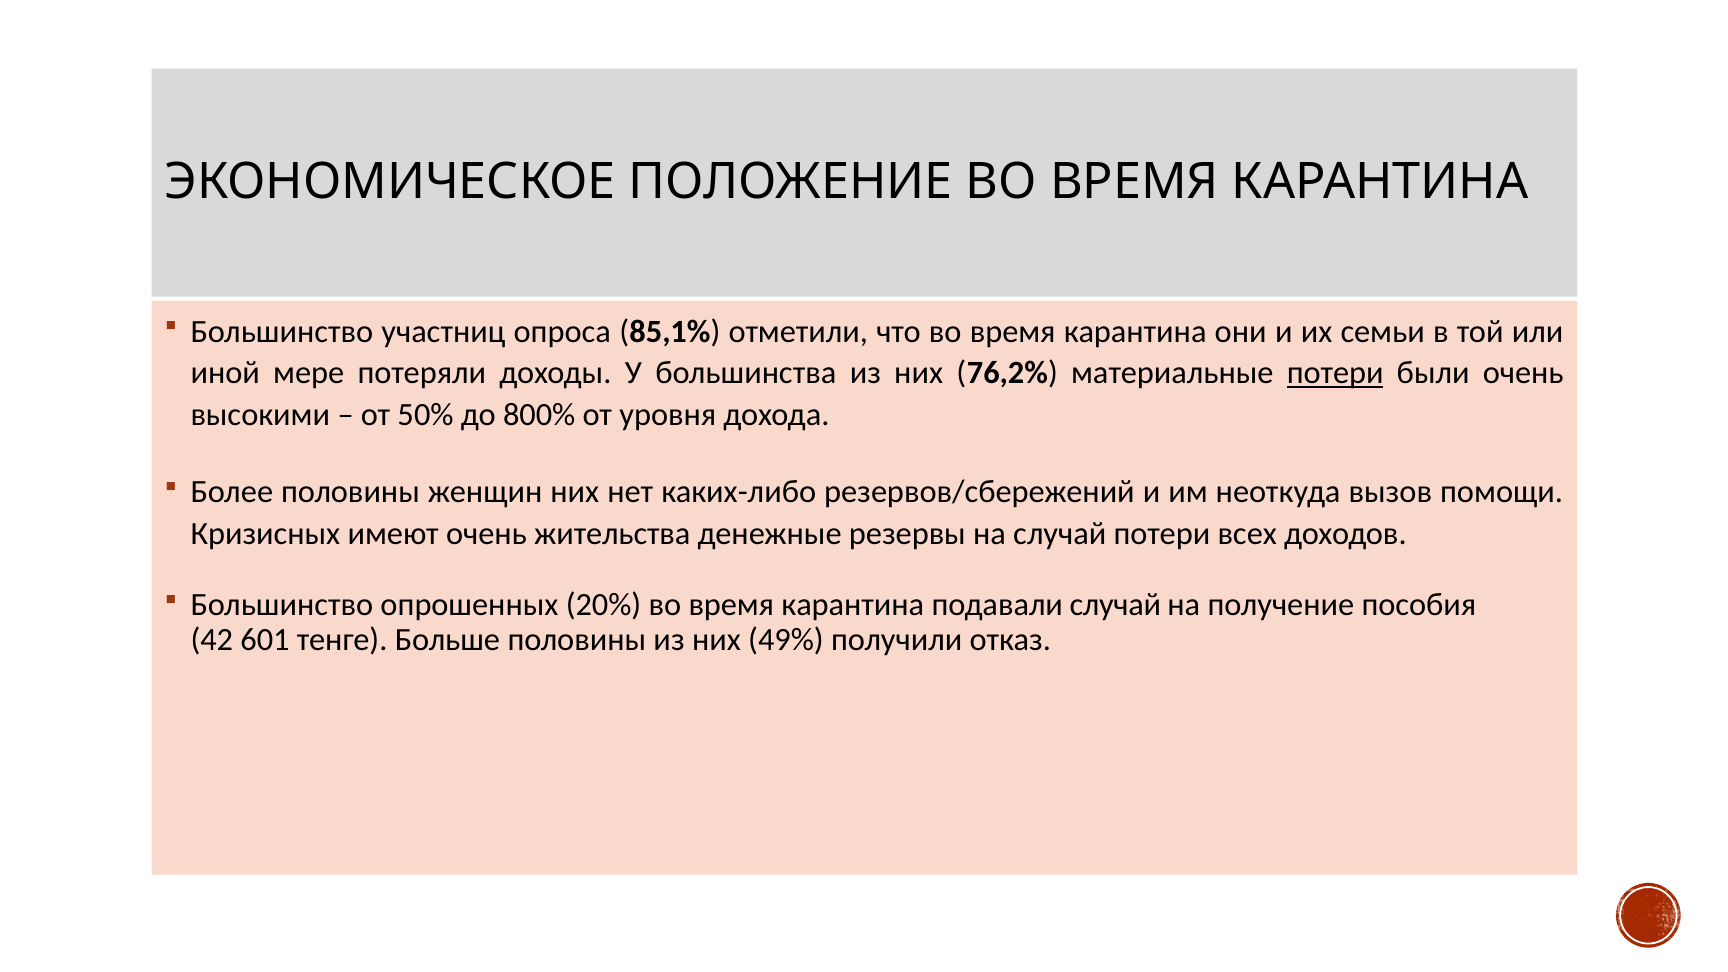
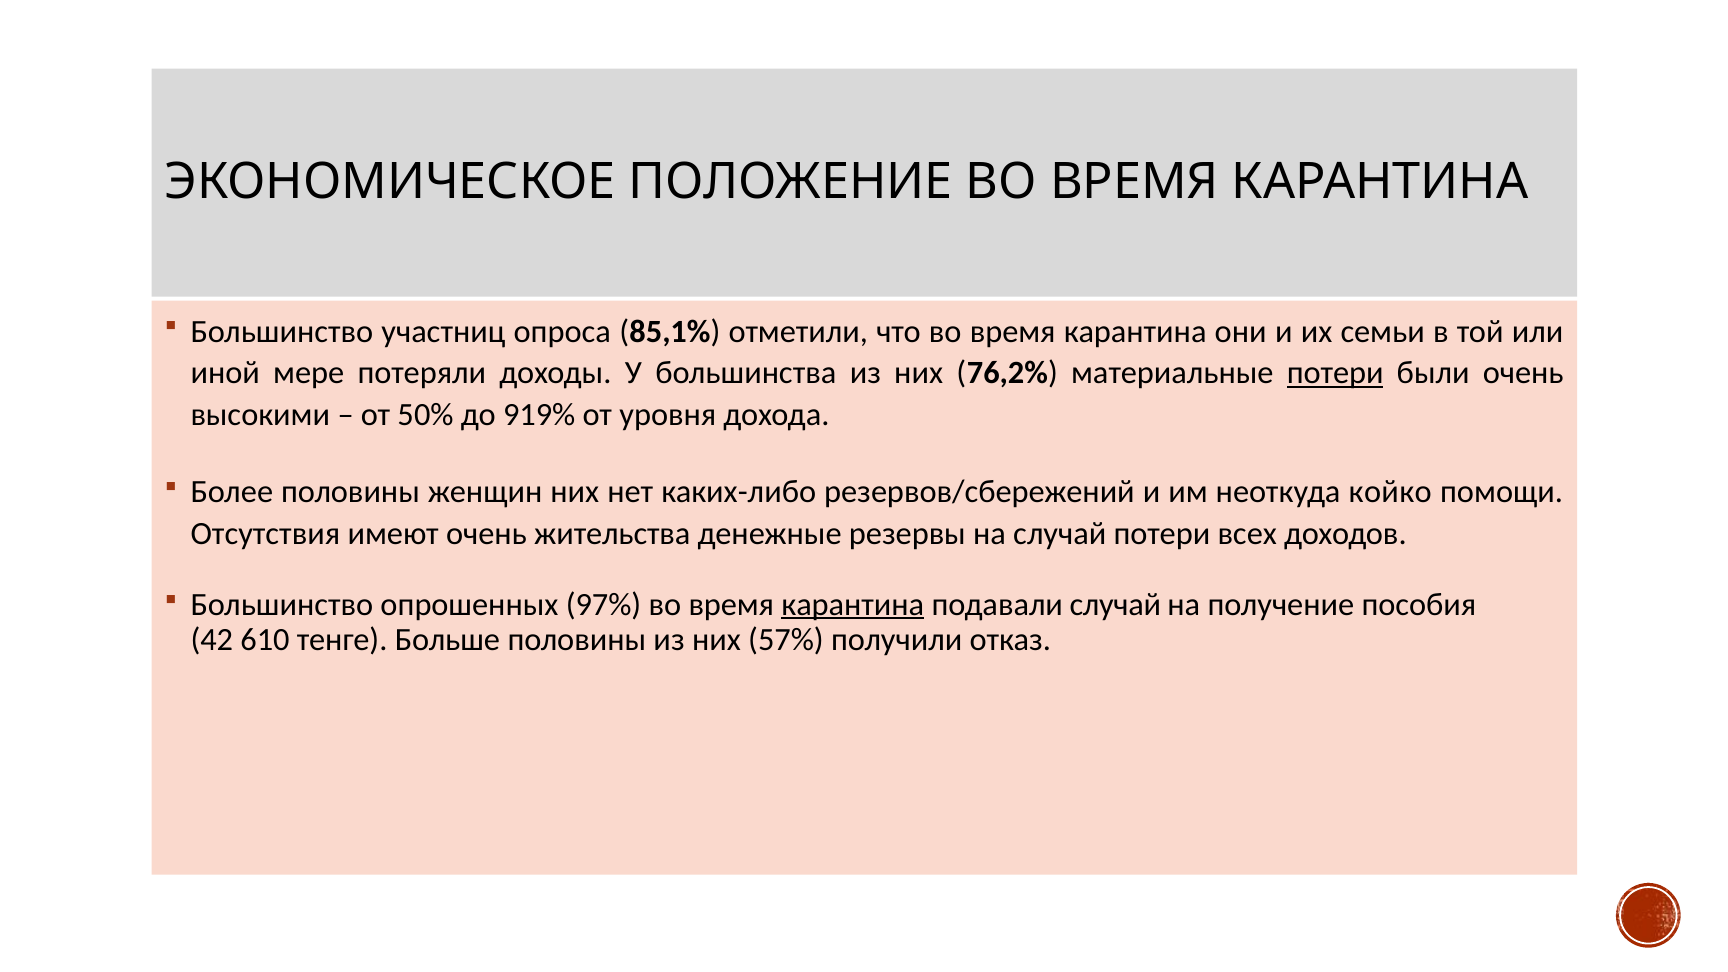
800%: 800% -> 919%
вызов: вызов -> койко
Кризисных: Кризисных -> Отсутствия
20%: 20% -> 97%
карантина at (853, 604) underline: none -> present
601: 601 -> 610
49%: 49% -> 57%
